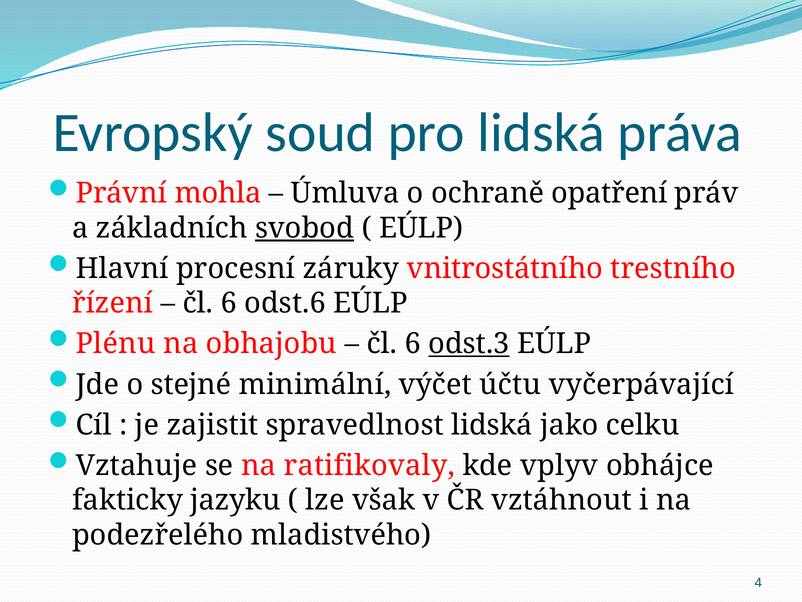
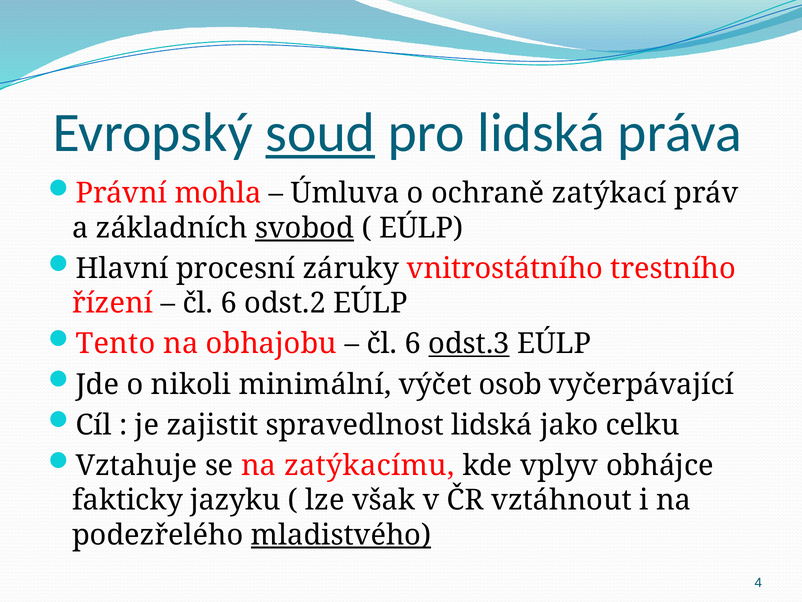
soud underline: none -> present
opatření: opatření -> zatýkací
odst.6: odst.6 -> odst.2
Plénu: Plénu -> Tento
stejné: stejné -> nikoli
účtu: účtu -> osob
ratifikovaly: ratifikovaly -> zatýkacímu
mladistvého underline: none -> present
